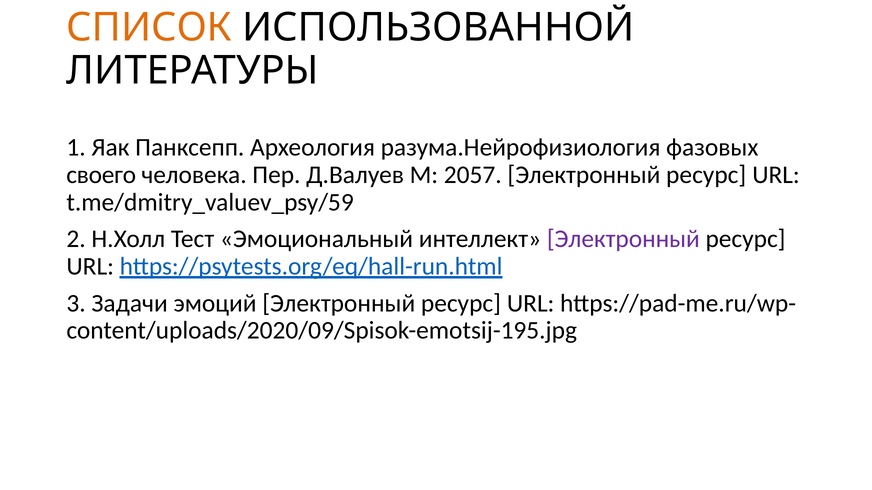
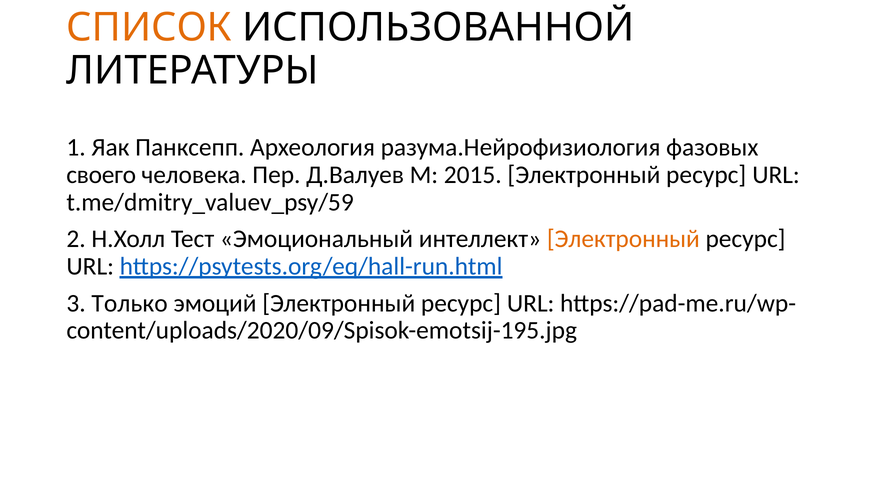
2057: 2057 -> 2015
Электронный at (623, 239) colour: purple -> orange
Задачи: Задачи -> Только
